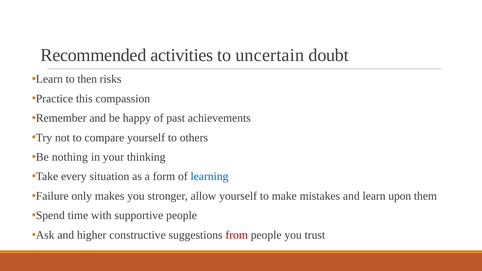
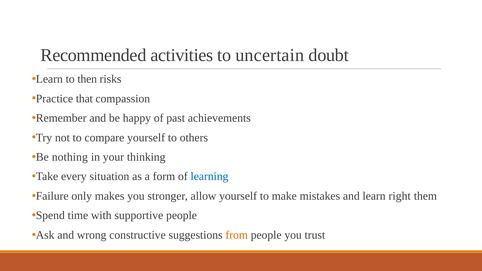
this: this -> that
upon: upon -> right
higher: higher -> wrong
from colour: red -> orange
